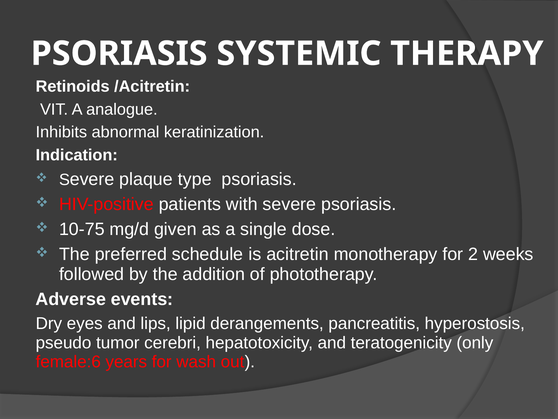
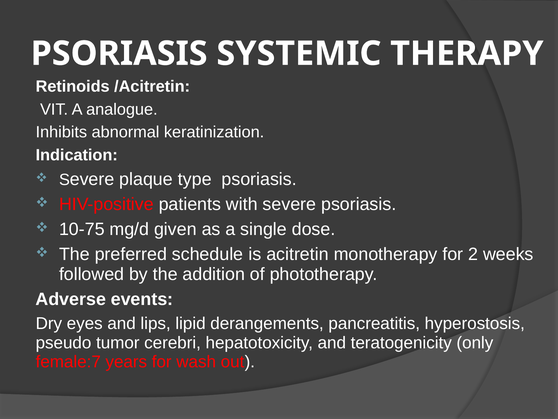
female:6: female:6 -> female:7
